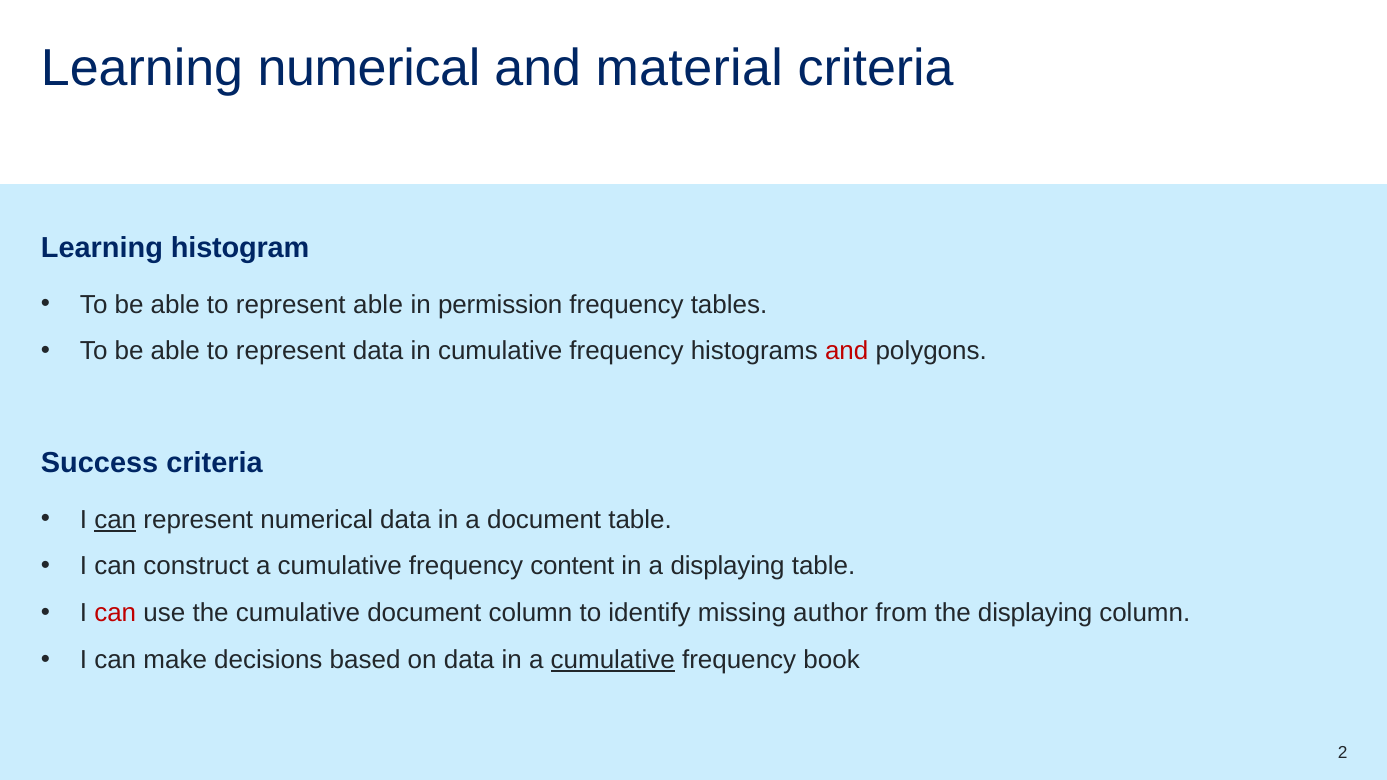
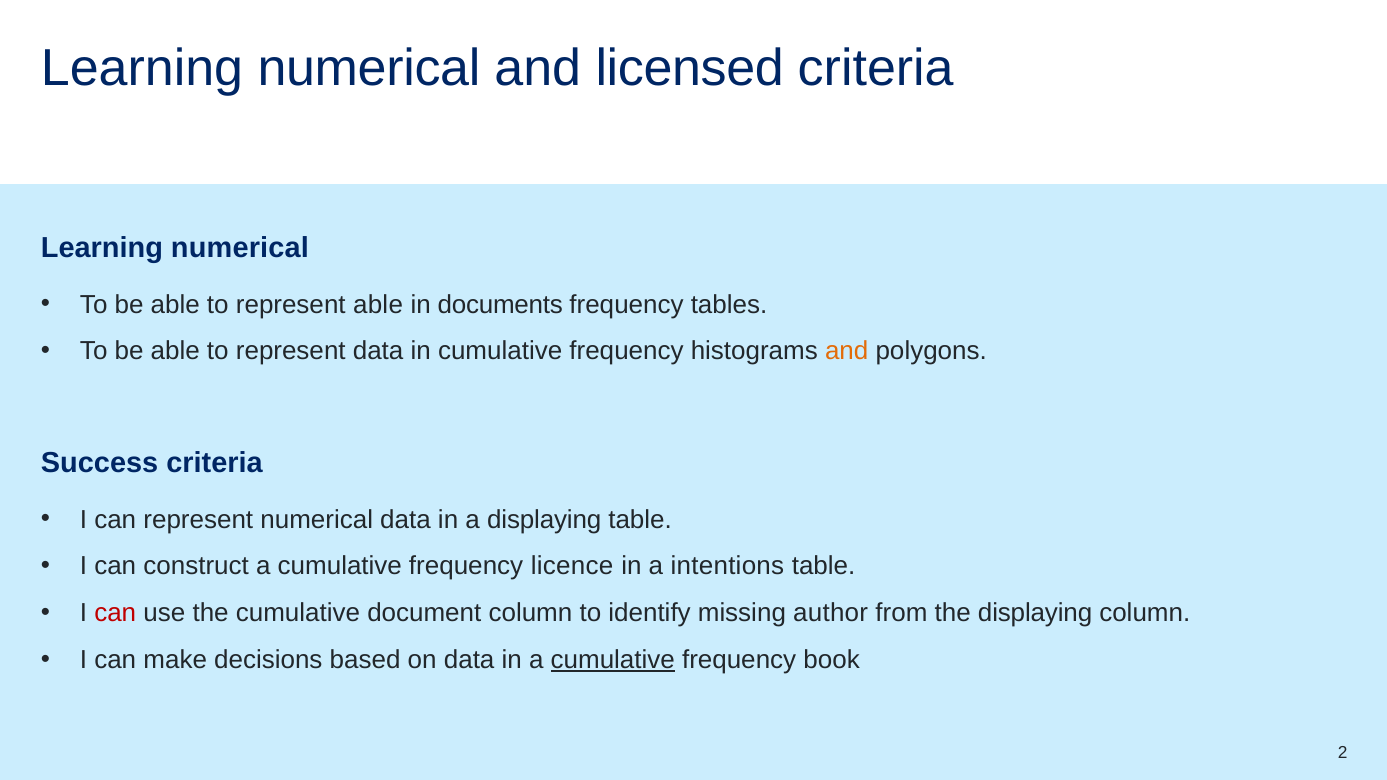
material: material -> licensed
histogram at (240, 248): histogram -> numerical
permission: permission -> documents
and at (847, 351) colour: red -> orange
can at (115, 520) underline: present -> none
a document: document -> displaying
content: content -> licence
a displaying: displaying -> intentions
